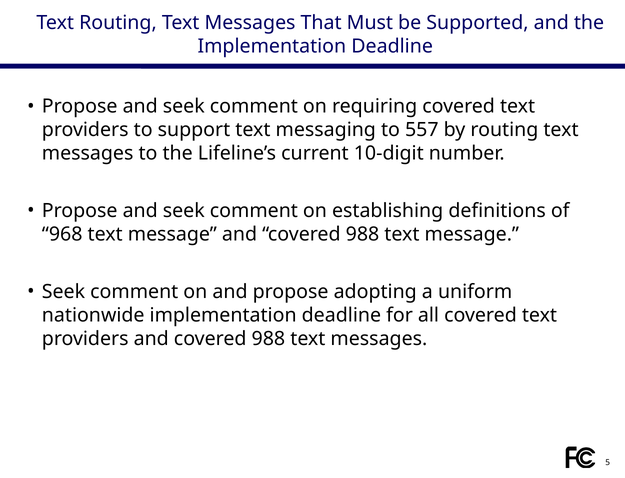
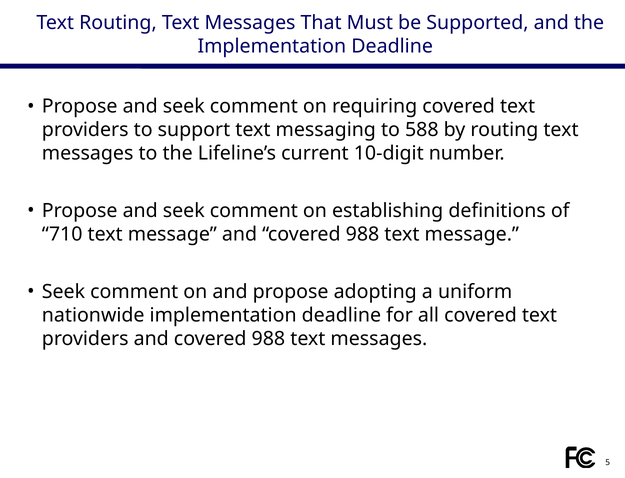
557: 557 -> 588
968: 968 -> 710
